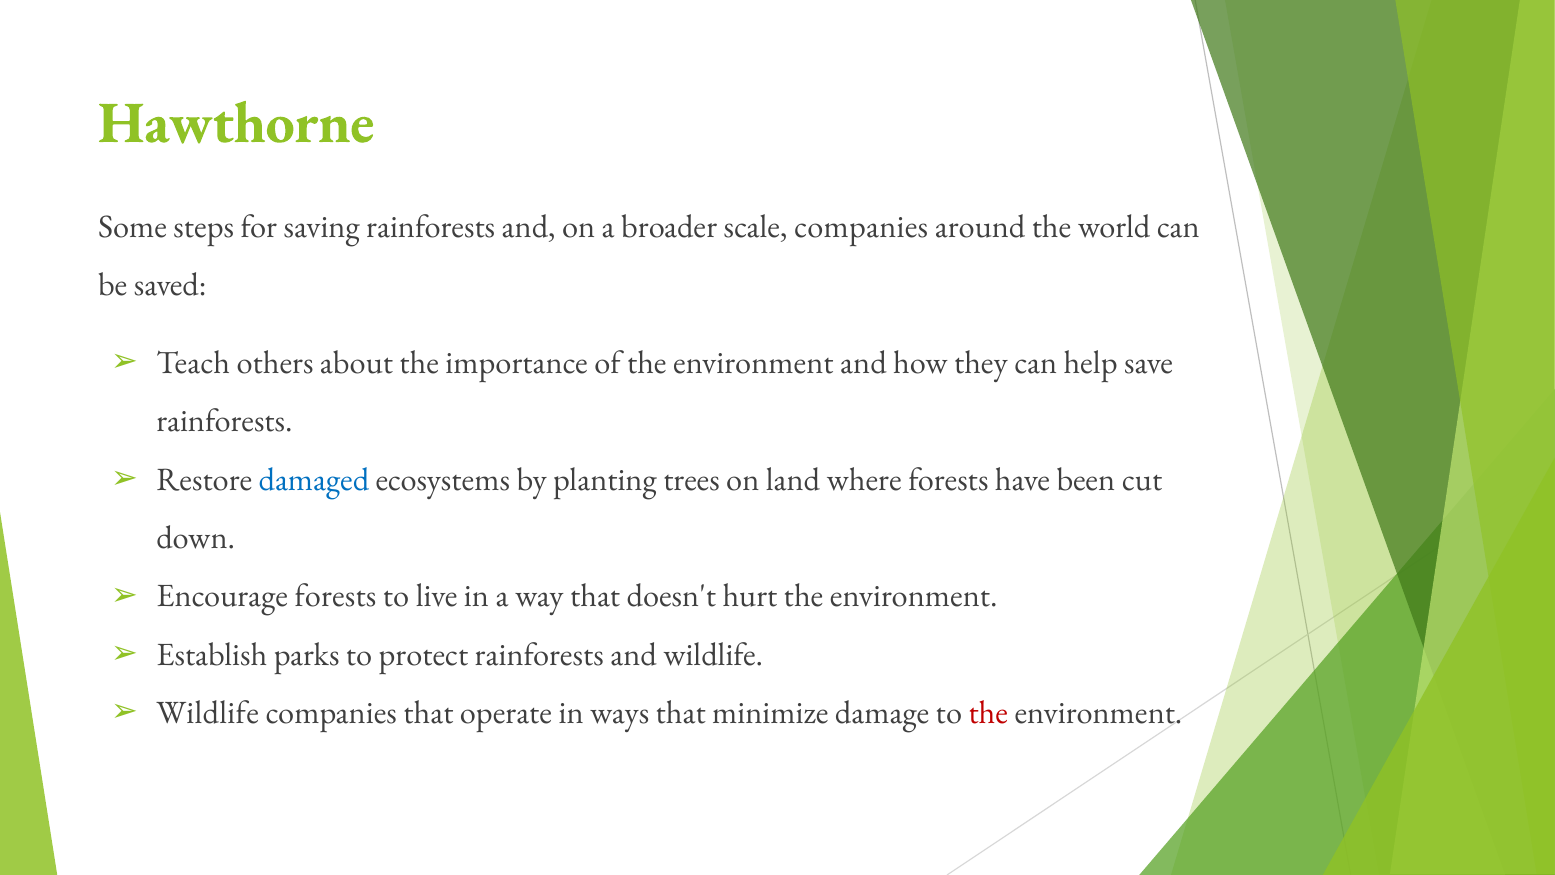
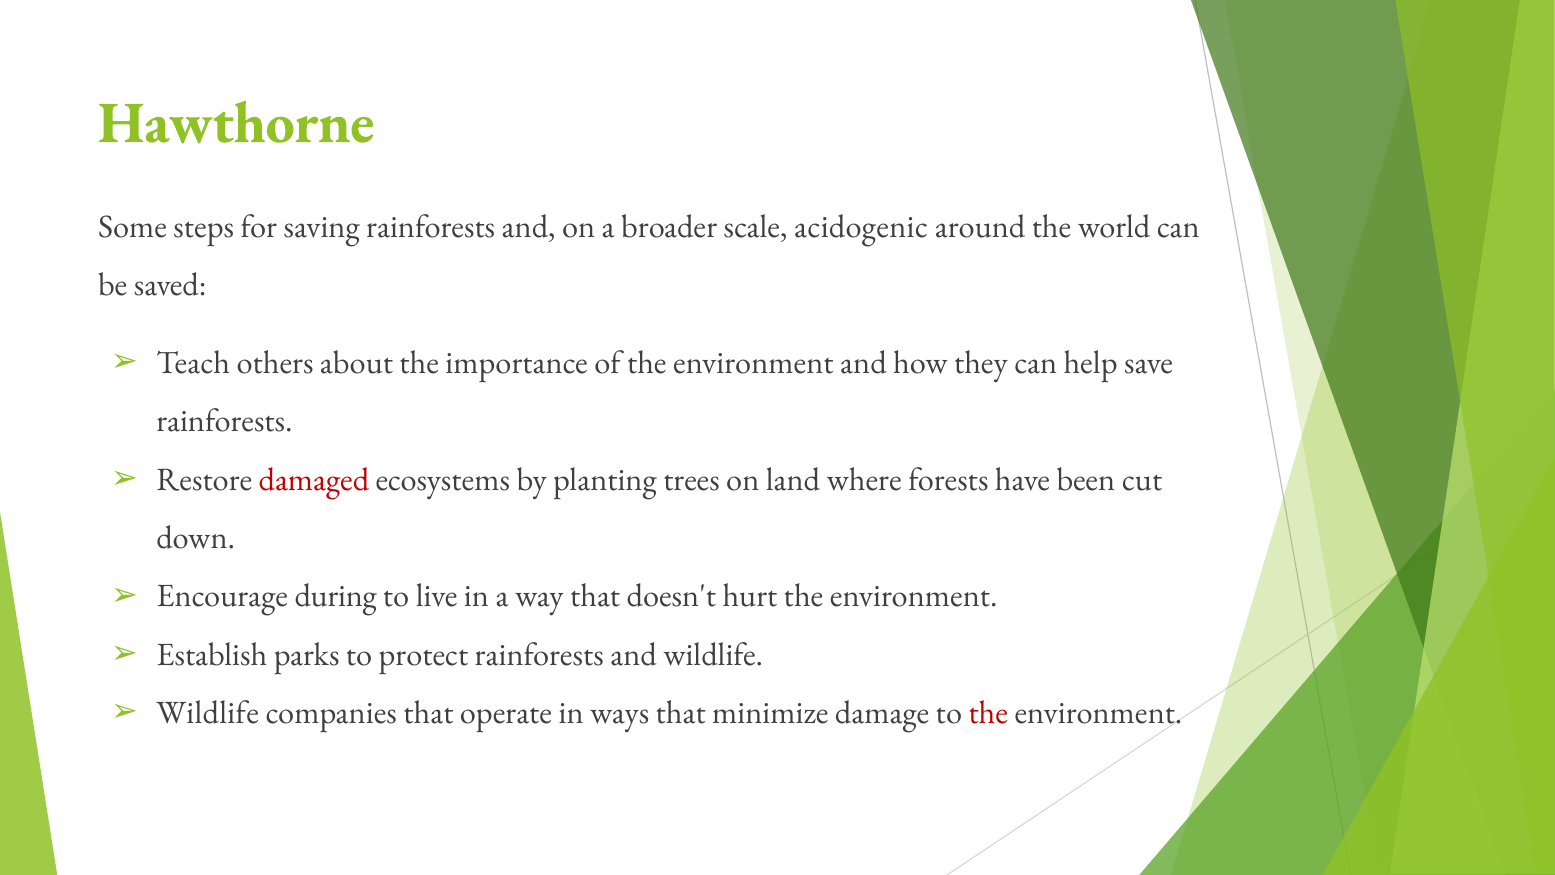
scale companies: companies -> acidogenic
damaged colour: blue -> red
Encourage forests: forests -> during
